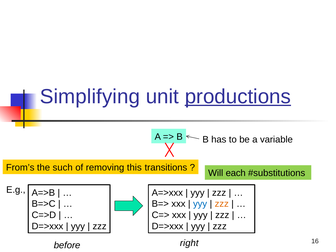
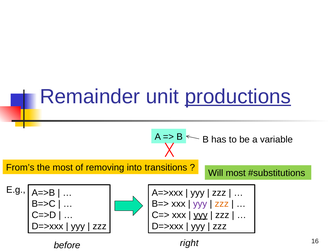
Simplifying: Simplifying -> Remainder
the such: such -> most
this: this -> into
Will each: each -> most
yyy at (200, 204) colour: blue -> purple
yyy at (201, 215) underline: none -> present
